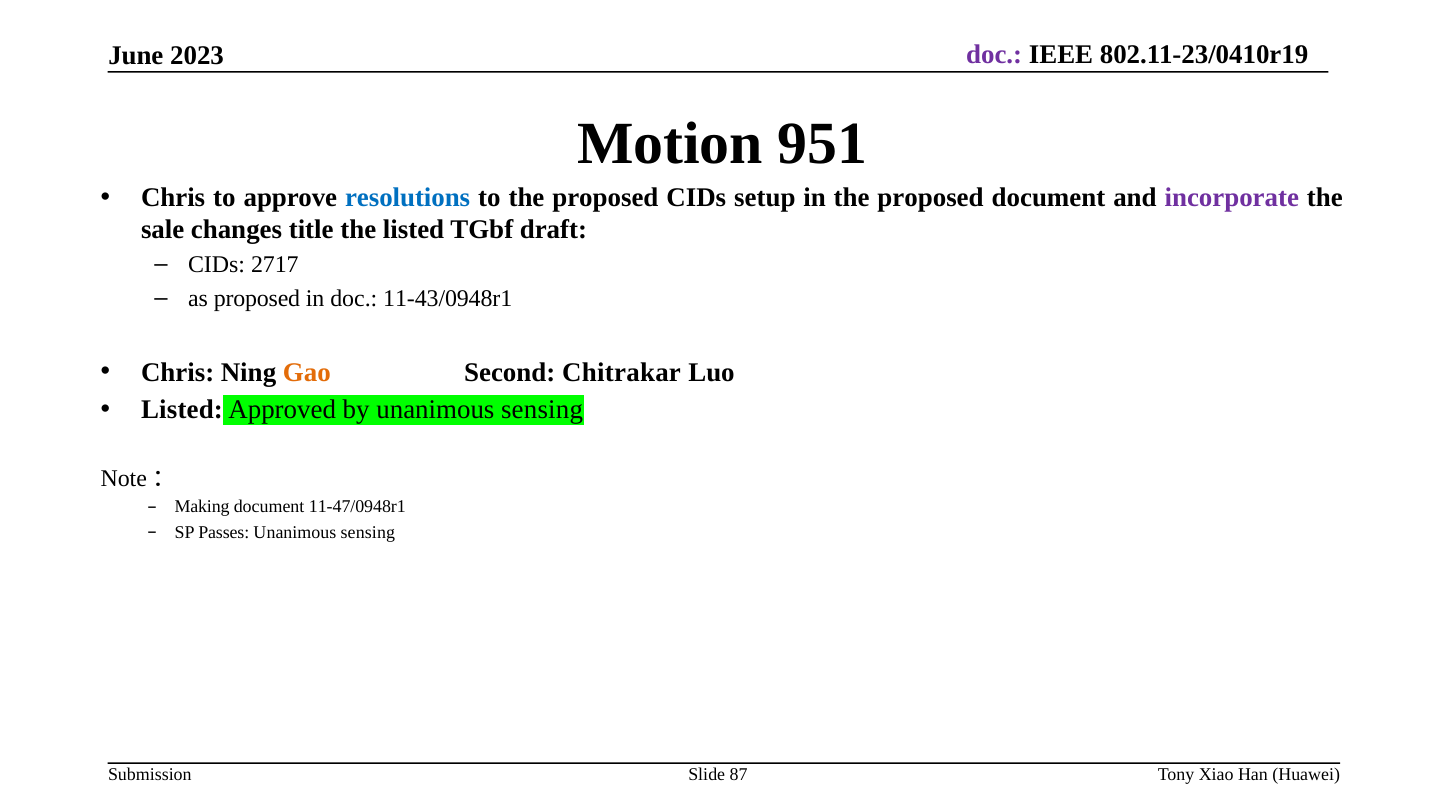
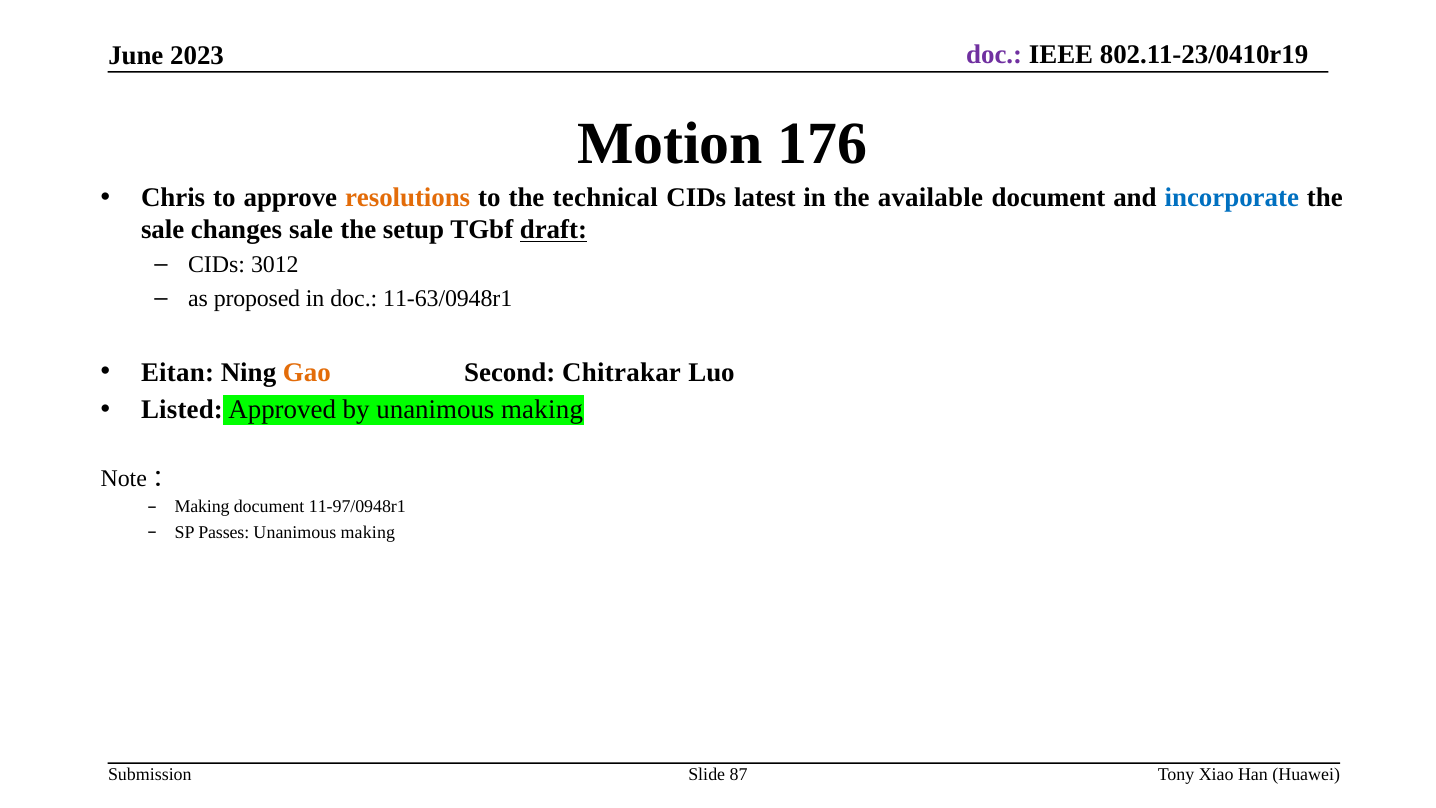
951: 951 -> 176
resolutions colour: blue -> orange
to the proposed: proposed -> technical
setup: setup -> latest
in the proposed: proposed -> available
incorporate colour: purple -> blue
changes title: title -> sale
the listed: listed -> setup
draft underline: none -> present
2717: 2717 -> 3012
11-43/0948r1: 11-43/0948r1 -> 11-63/0948r1
Chris at (178, 372): Chris -> Eitan
by unanimous sensing: sensing -> making
11-47/0948r1: 11-47/0948r1 -> 11-97/0948r1
sensing at (368, 532): sensing -> making
